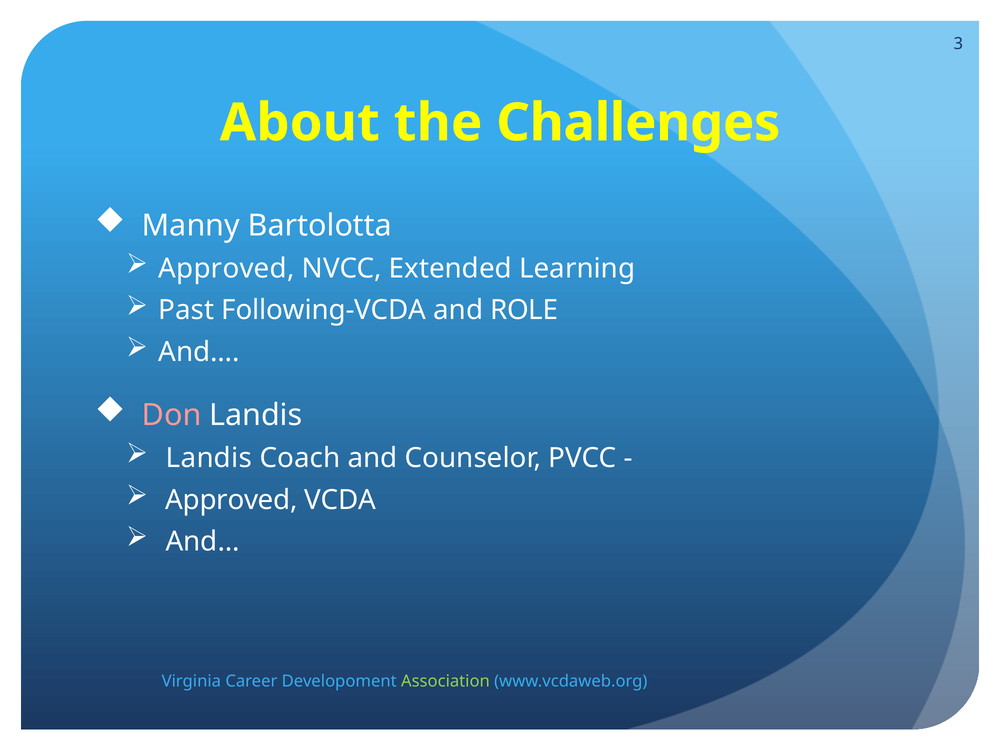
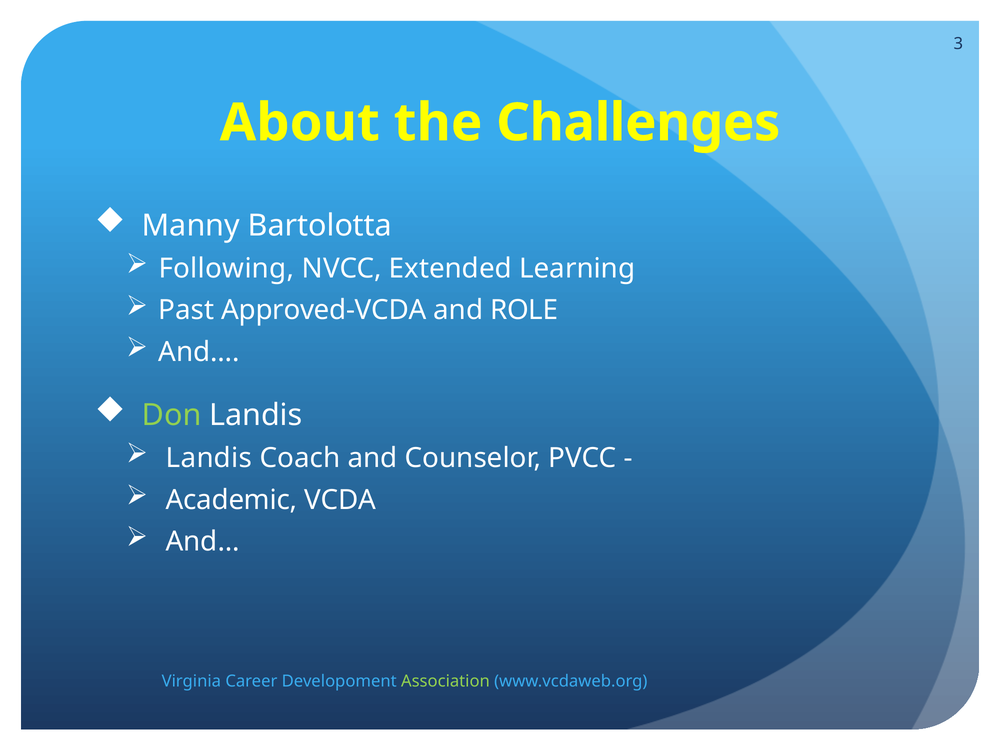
Approved at (226, 269): Approved -> Following
Following-VCDA: Following-VCDA -> Approved-VCDA
Don colour: pink -> light green
Approved at (231, 500): Approved -> Academic
